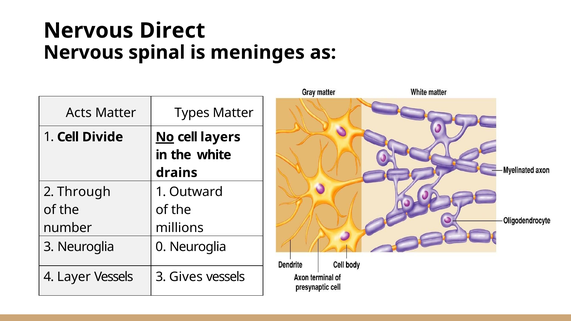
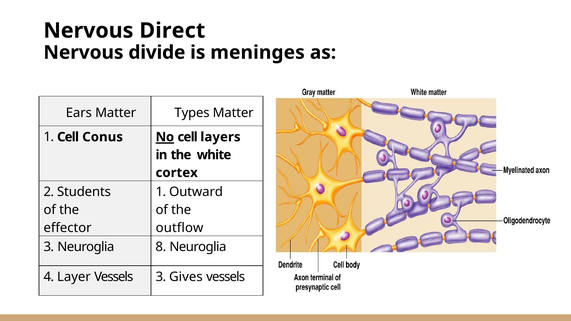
spinal: spinal -> divide
Acts: Acts -> Ears
Divide: Divide -> Conus
drains: drains -> cortex
Through: Through -> Students
number: number -> effector
millions: millions -> outflow
0: 0 -> 8
